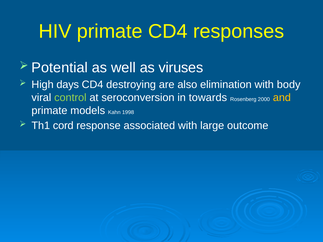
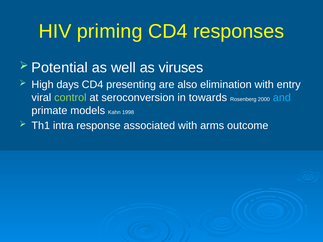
HIV primate: primate -> priming
destroying: destroying -> presenting
body: body -> entry
and colour: yellow -> light blue
cord: cord -> intra
large: large -> arms
